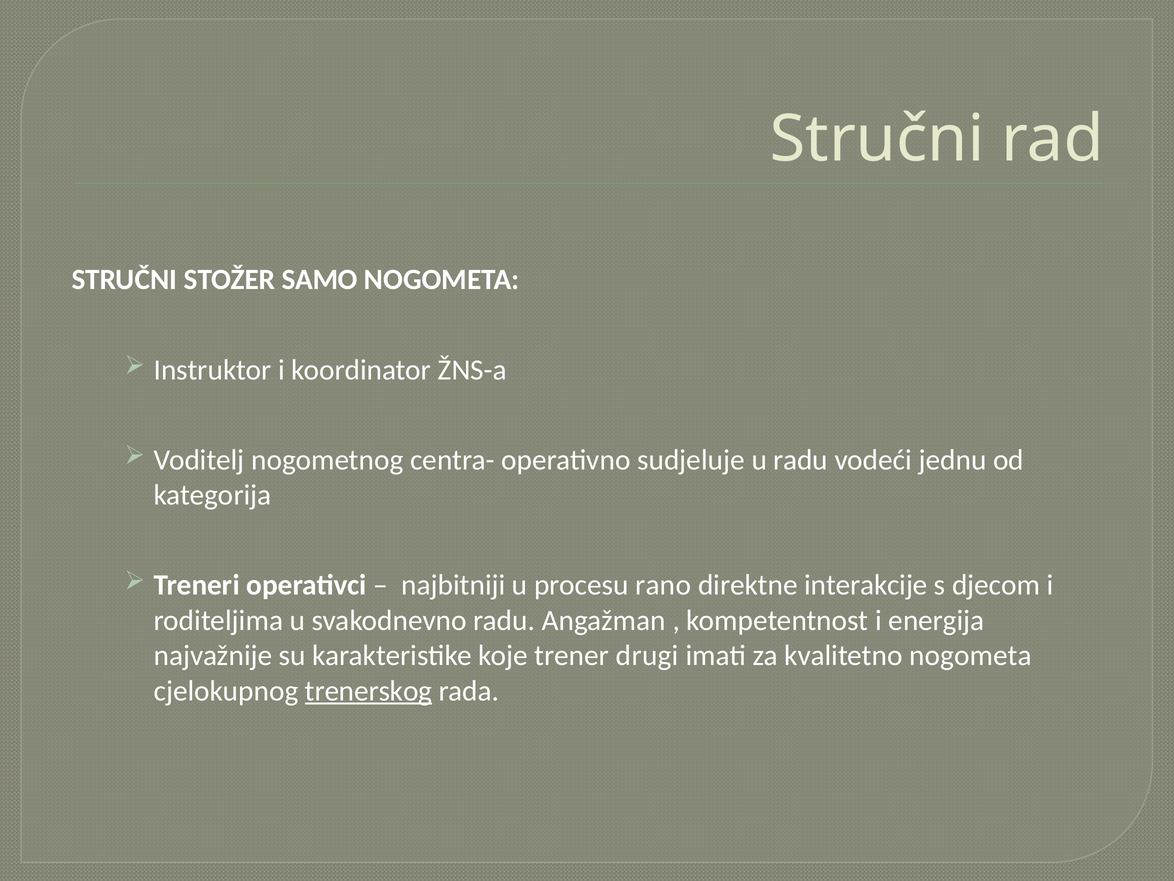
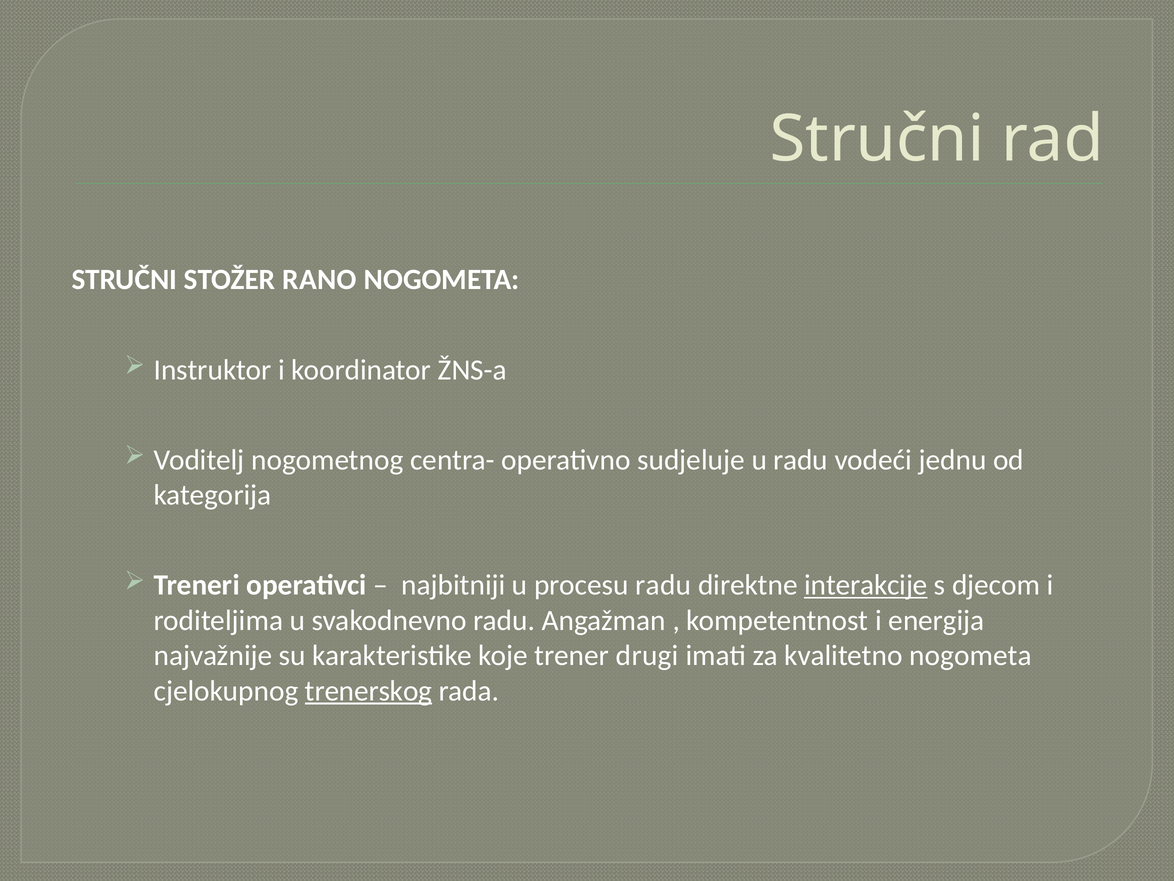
SAMO: SAMO -> RANO
procesu rano: rano -> radu
interakcije underline: none -> present
